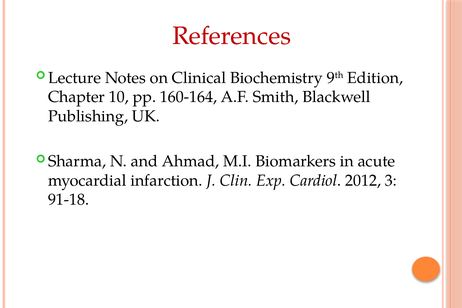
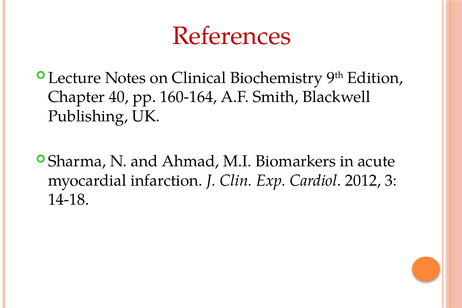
10: 10 -> 40
91-18: 91-18 -> 14-18
